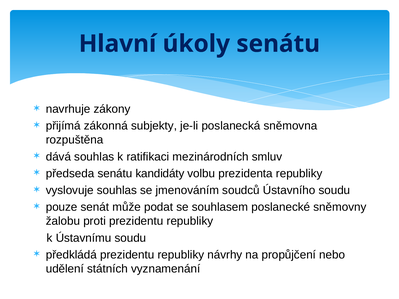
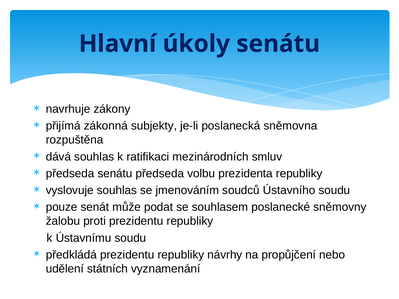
senátu kandidáty: kandidáty -> předseda
